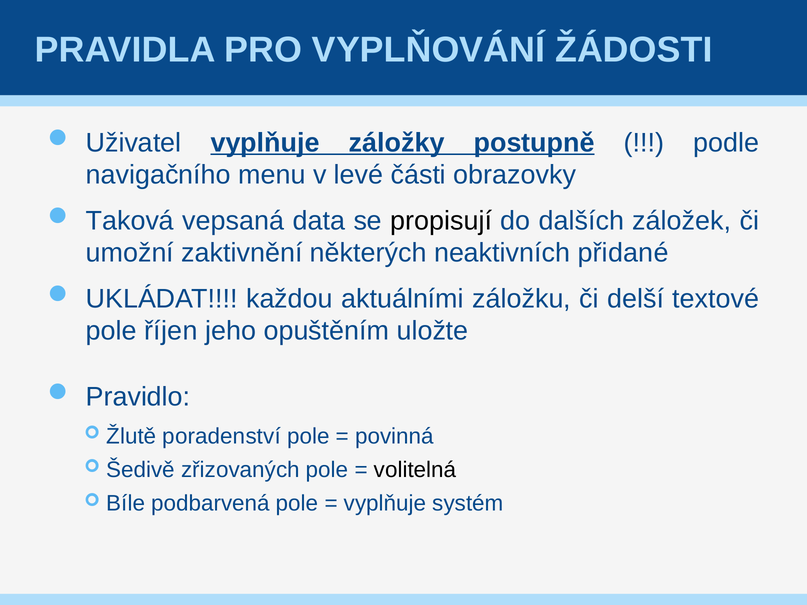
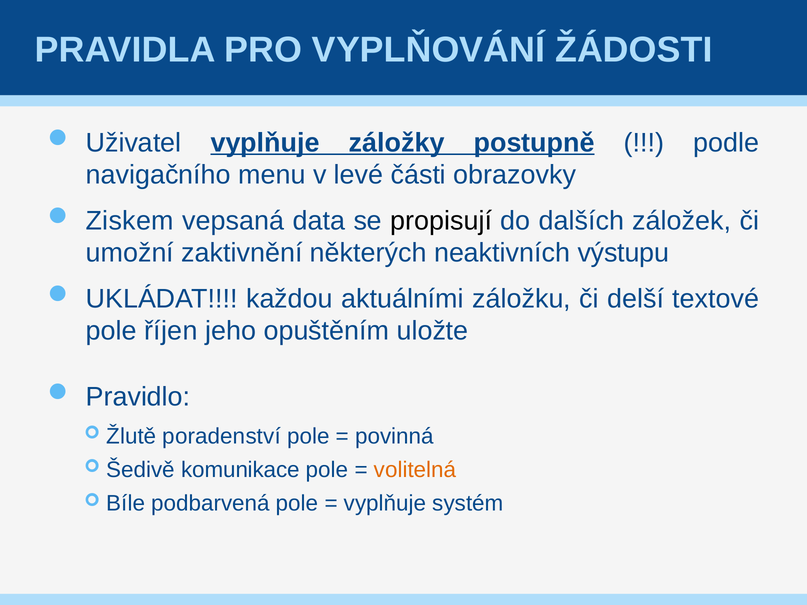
Taková: Taková -> Ziskem
přidané: přidané -> výstupu
zřizovaných: zřizovaných -> komunikace
volitelná colour: black -> orange
